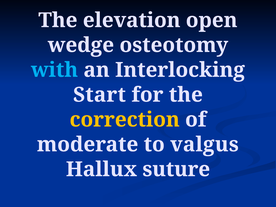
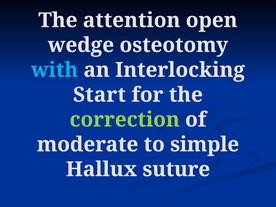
elevation: elevation -> attention
correction colour: yellow -> light green
valgus: valgus -> simple
